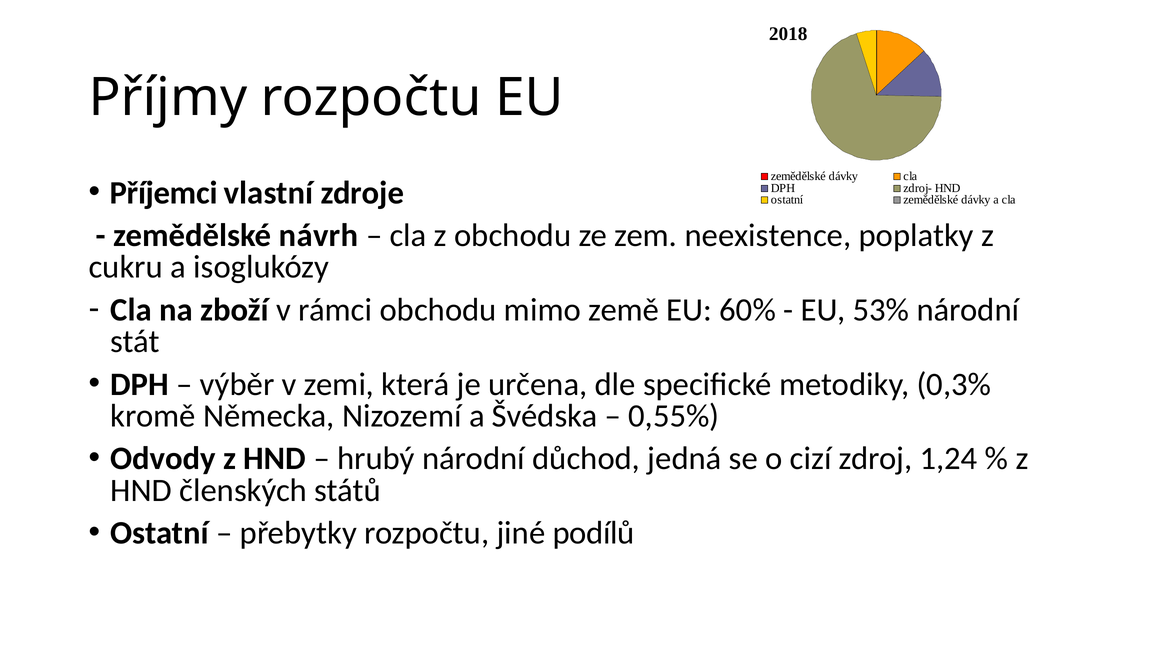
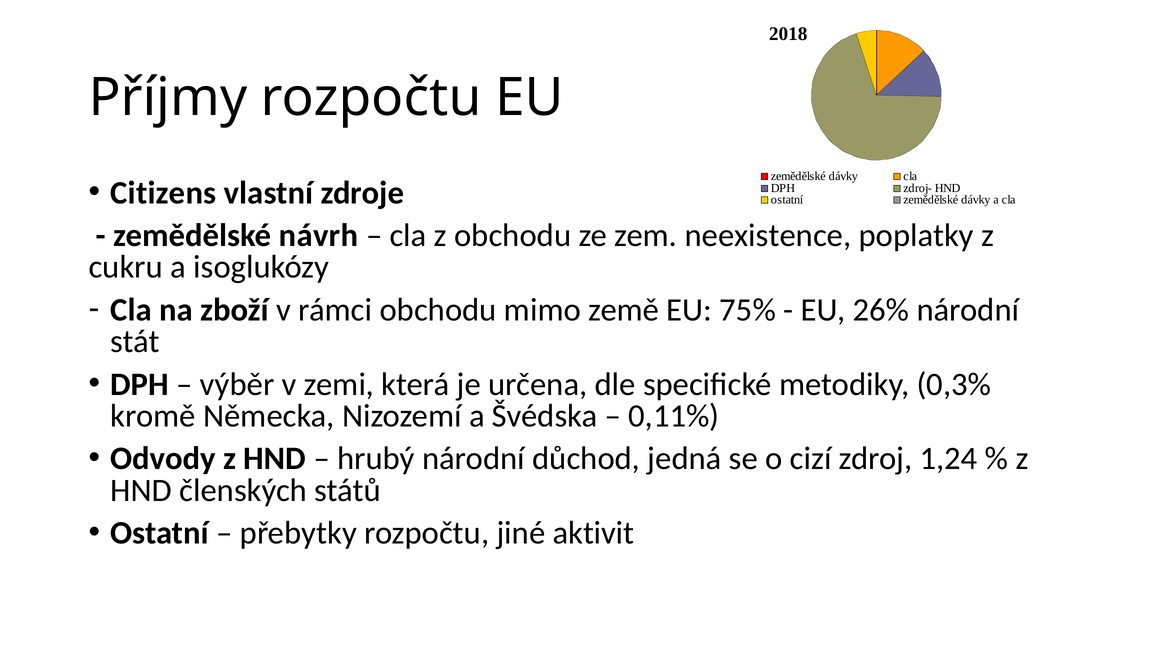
Příjemci: Příjemci -> Citizens
60%: 60% -> 75%
53%: 53% -> 26%
0,55%: 0,55% -> 0,11%
podílů: podílů -> aktivit
